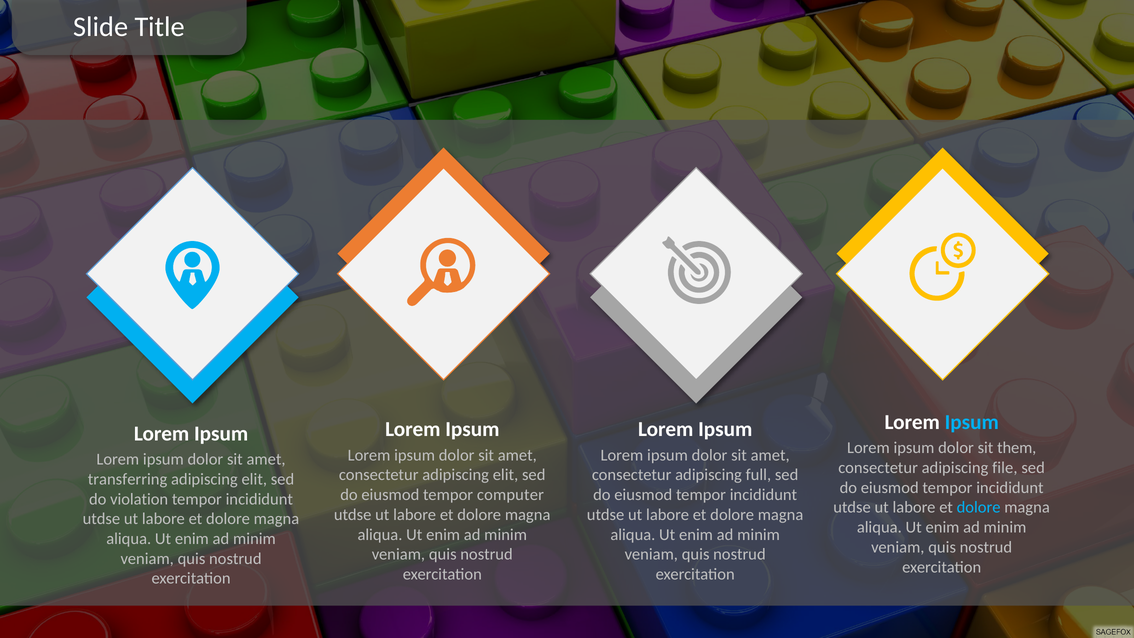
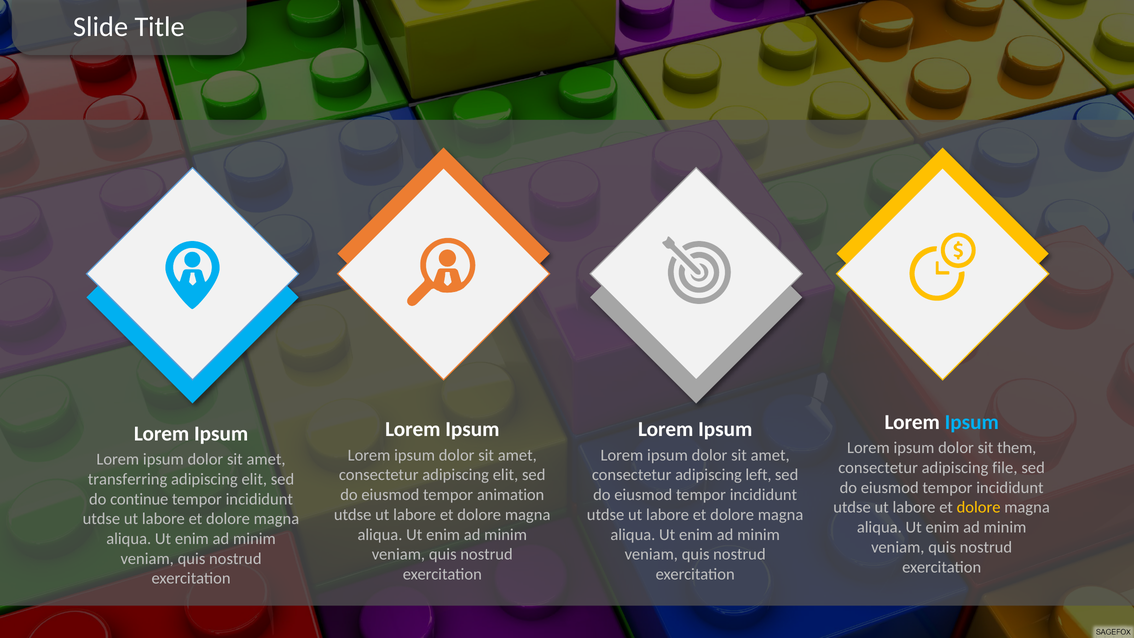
full: full -> left
computer: computer -> animation
violation: violation -> continue
dolore at (979, 507) colour: light blue -> yellow
